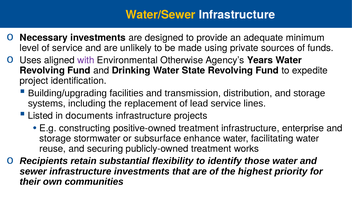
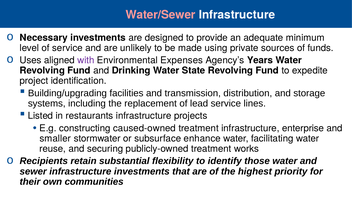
Water/Sewer colour: yellow -> pink
Otherwise: Otherwise -> Expenses
documents: documents -> restaurants
positive-owned: positive-owned -> caused-owned
storage at (55, 138): storage -> smaller
